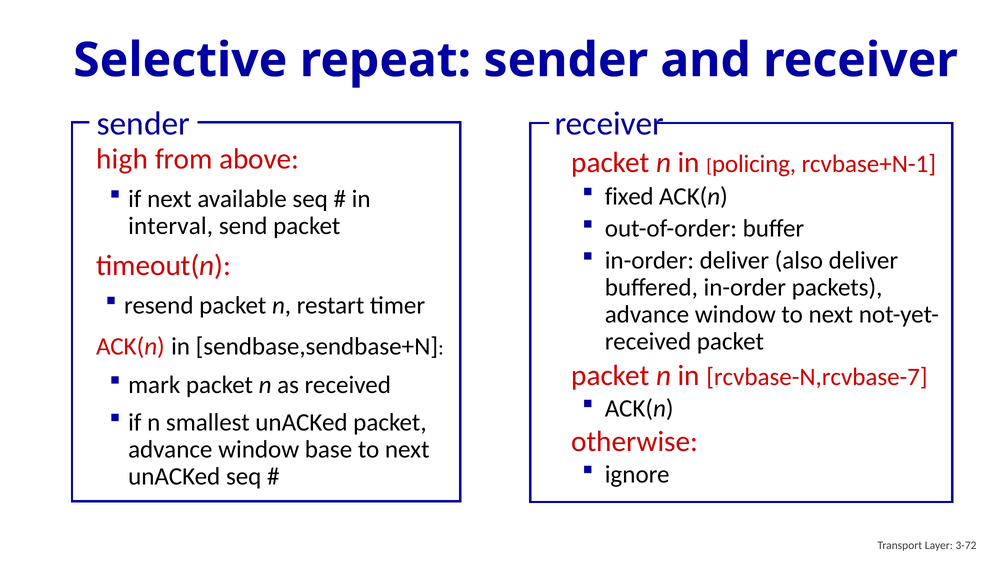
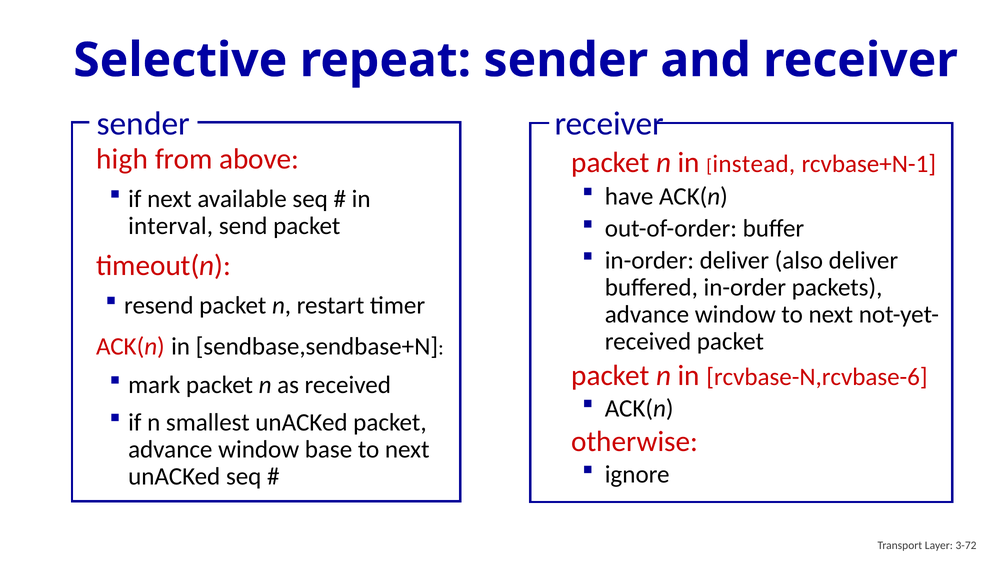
policing: policing -> instead
fixed: fixed -> have
rcvbase-N,rcvbase-7: rcvbase-N,rcvbase-7 -> rcvbase-N,rcvbase-6
